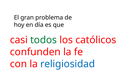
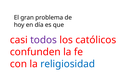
todos colour: green -> purple
